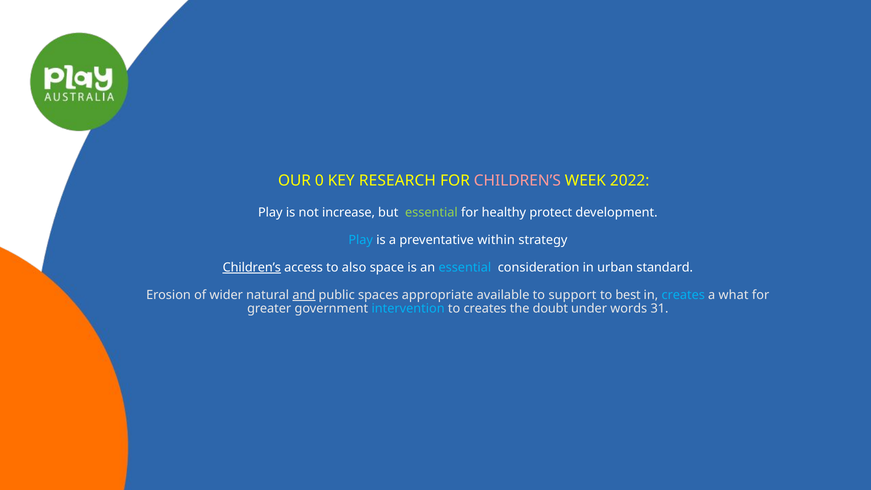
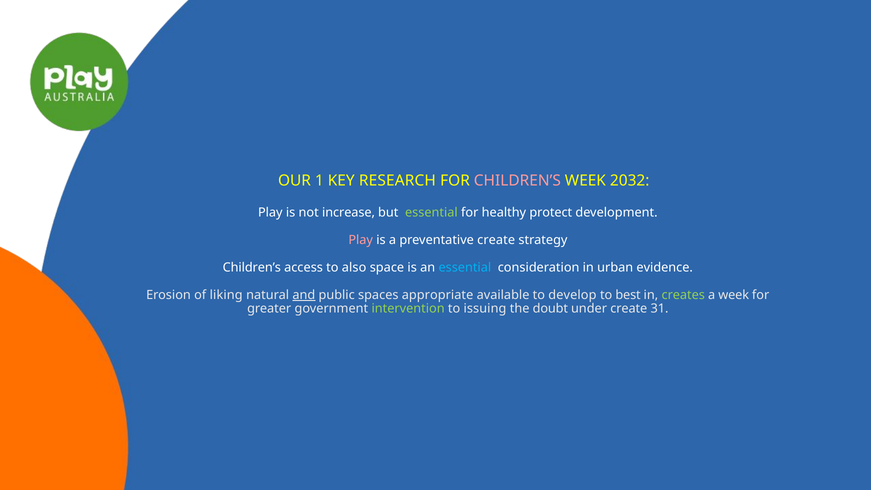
0: 0 -> 1
2022: 2022 -> 2032
Play at (361, 240) colour: light blue -> pink
preventative within: within -> create
Children’s at (252, 267) underline: present -> none
standard: standard -> evidence
wider: wider -> liking
support: support -> develop
creates at (683, 295) colour: light blue -> light green
a what: what -> week
intervention colour: light blue -> light green
to creates: creates -> issuing
under words: words -> create
